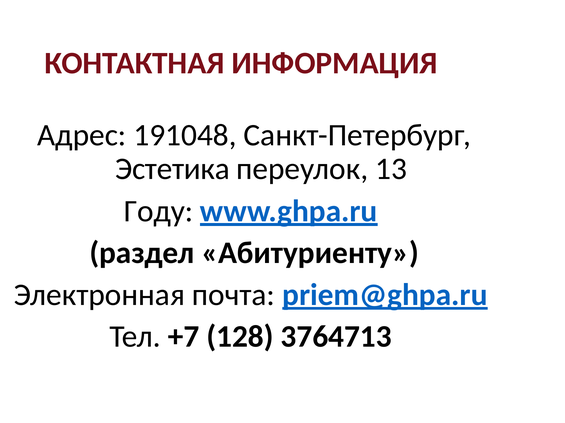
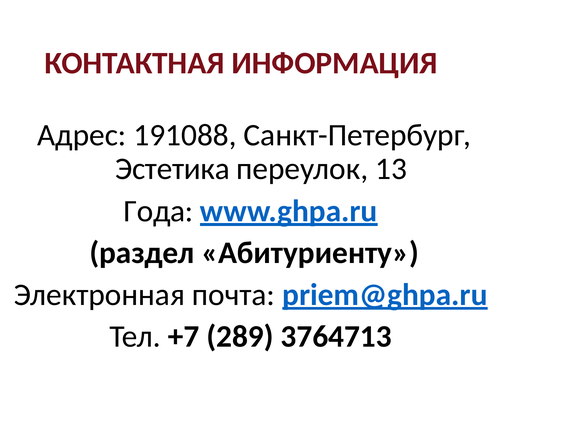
191048: 191048 -> 191088
Году: Году -> Года
128: 128 -> 289
